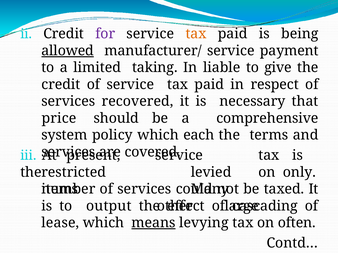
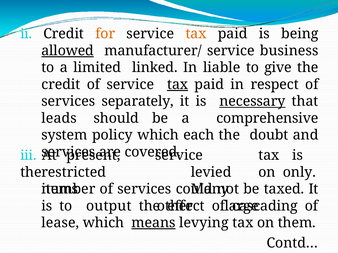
for colour: purple -> orange
payment: payment -> business
taking: taking -> linked
tax at (178, 85) underline: none -> present
recovered: recovered -> separately
necessary underline: none -> present
price: price -> leads
terms: terms -> doubt
often: often -> them
